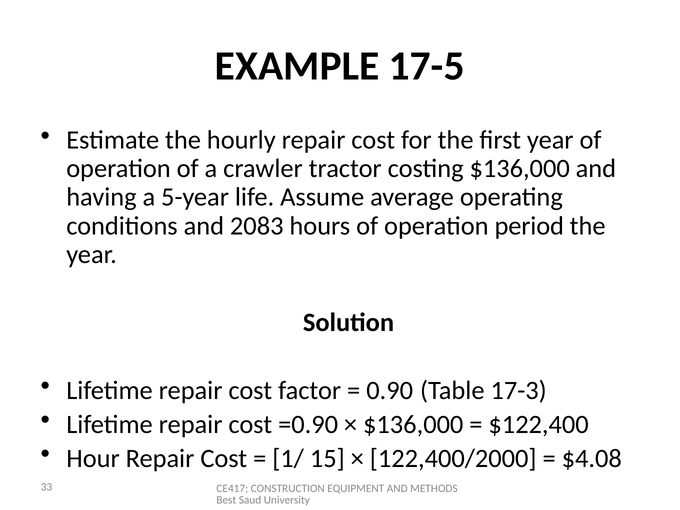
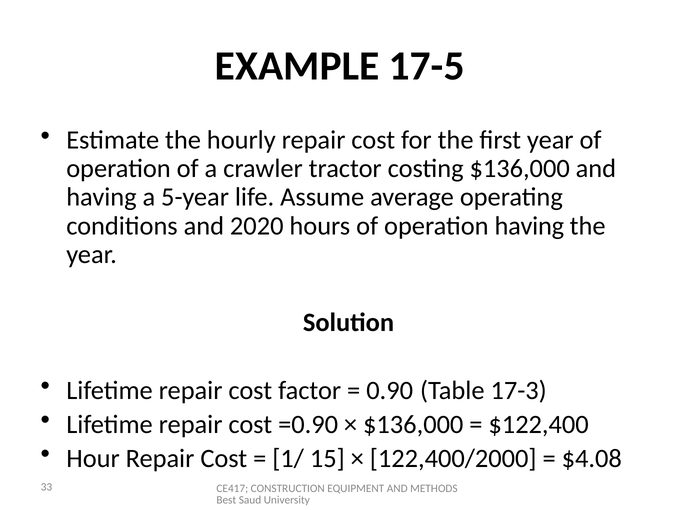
2083: 2083 -> 2020
operation period: period -> having
